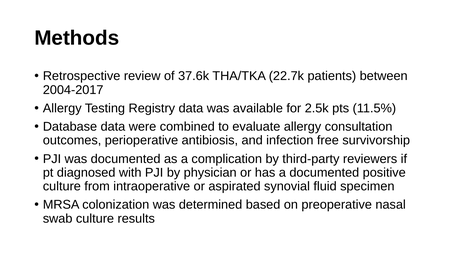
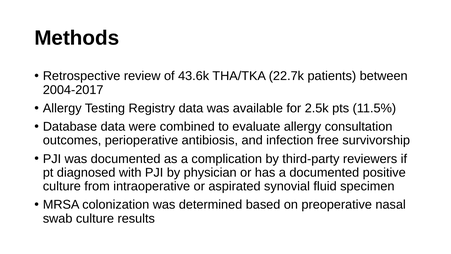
37.6k: 37.6k -> 43.6k
